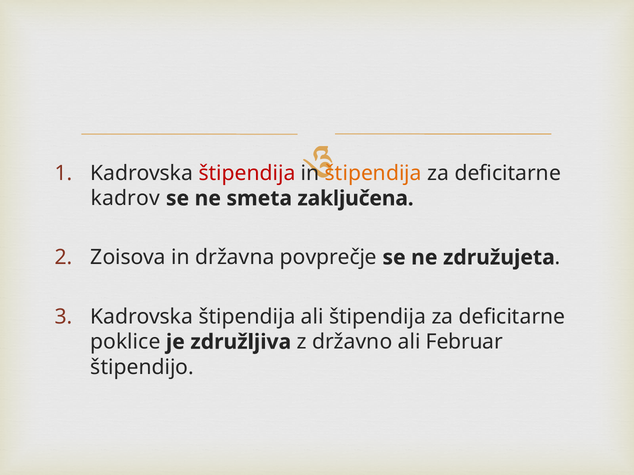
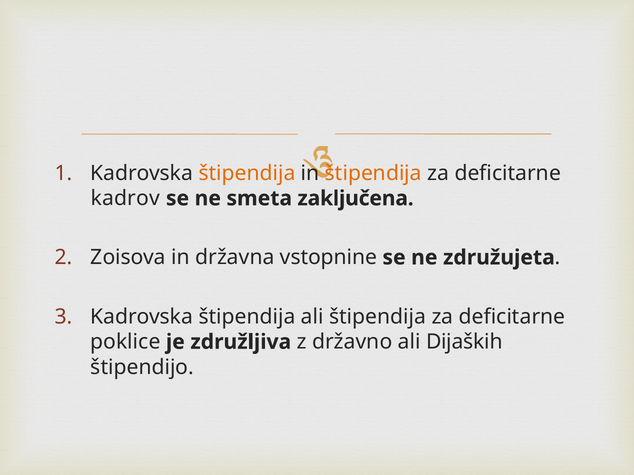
štipendija at (247, 173) colour: red -> orange
povprečje: povprečje -> vstopnine
Februar: Februar -> Dijaških
